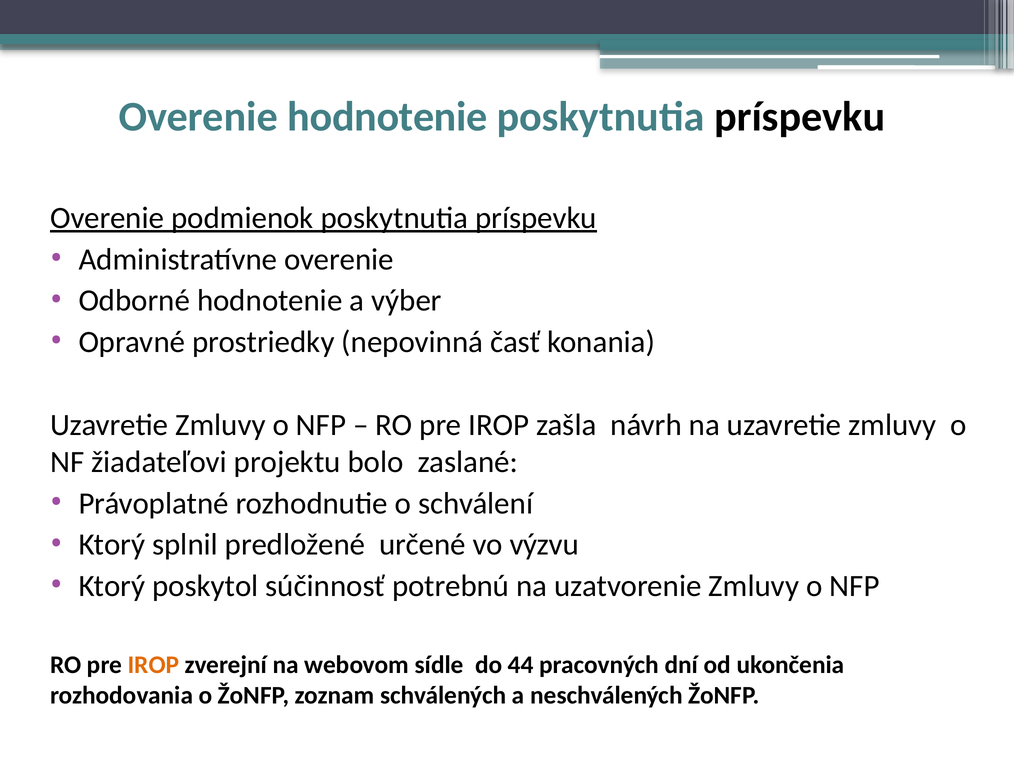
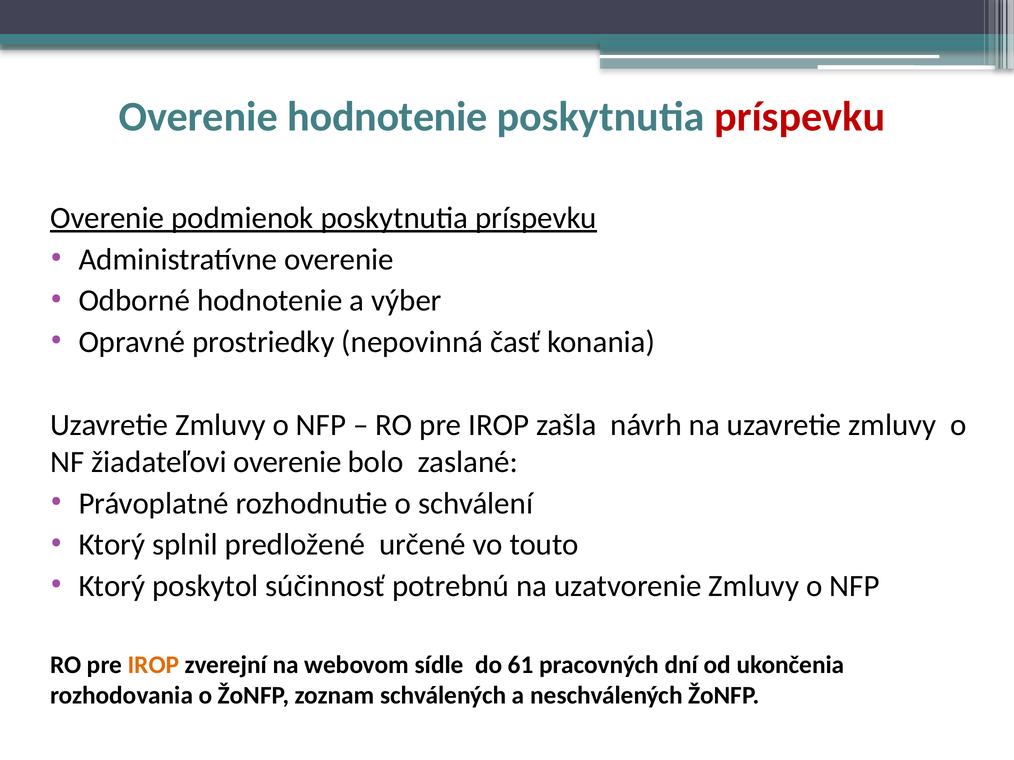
príspevku at (800, 117) colour: black -> red
žiadateľovi projektu: projektu -> overenie
výzvu: výzvu -> touto
44: 44 -> 61
